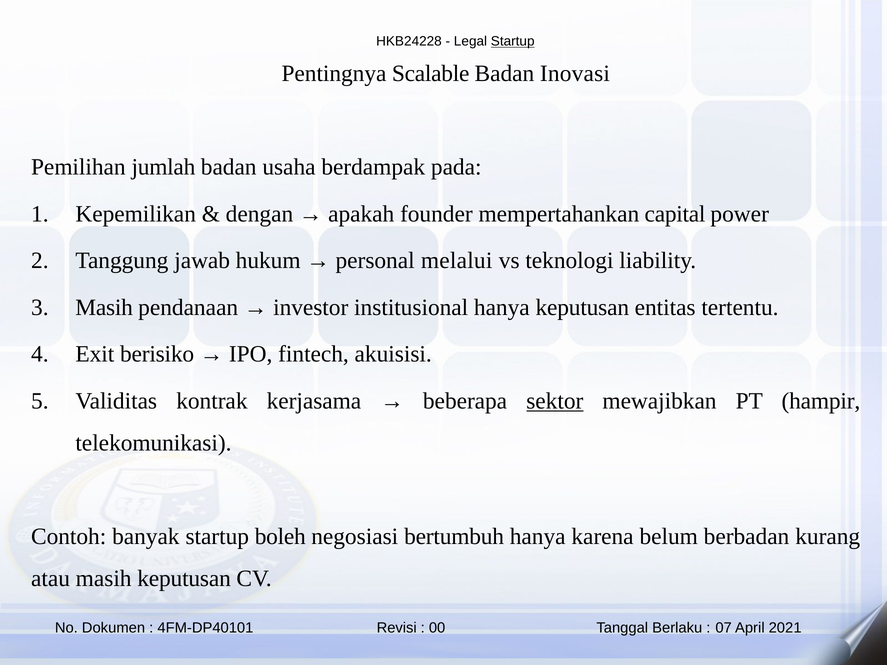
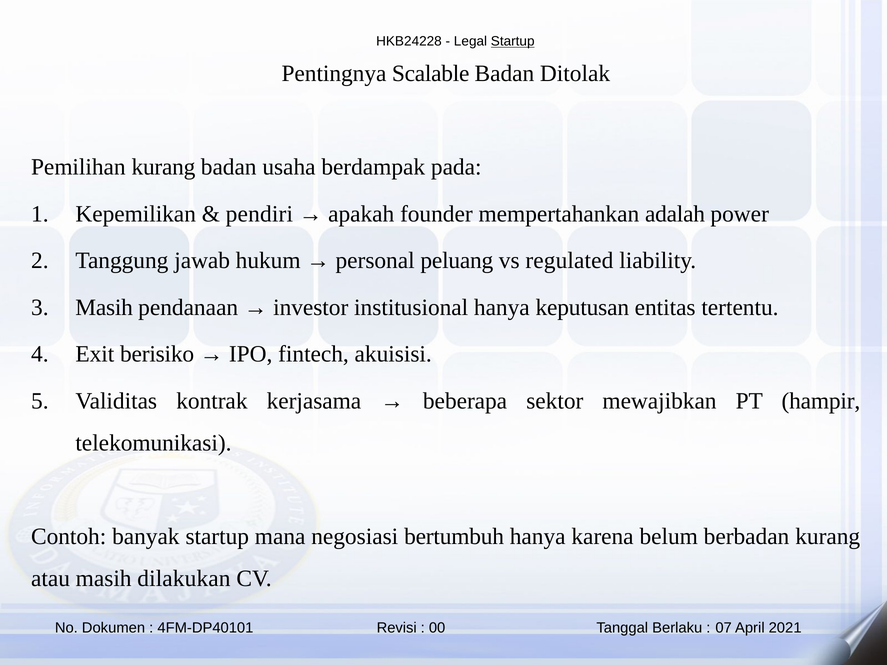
Inovasi: Inovasi -> Ditolak
Pemilihan jumlah: jumlah -> kurang
dengan: dengan -> pendiri
capital: capital -> adalah
melalui: melalui -> peluang
teknologi: teknologi -> regulated
sektor underline: present -> none
boleh: boleh -> mana
masih keputusan: keputusan -> dilakukan
